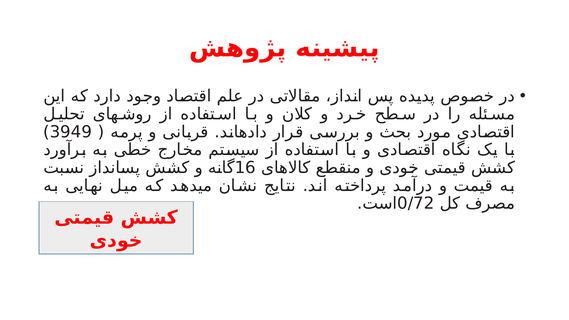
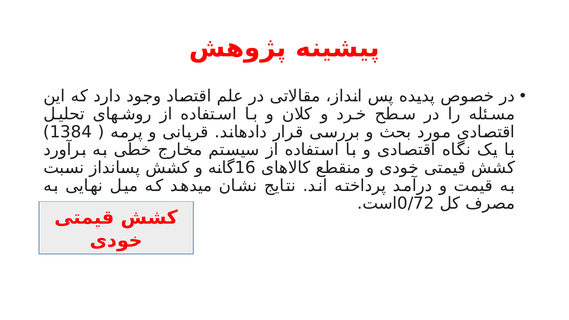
3949: 3949 -> 1384
